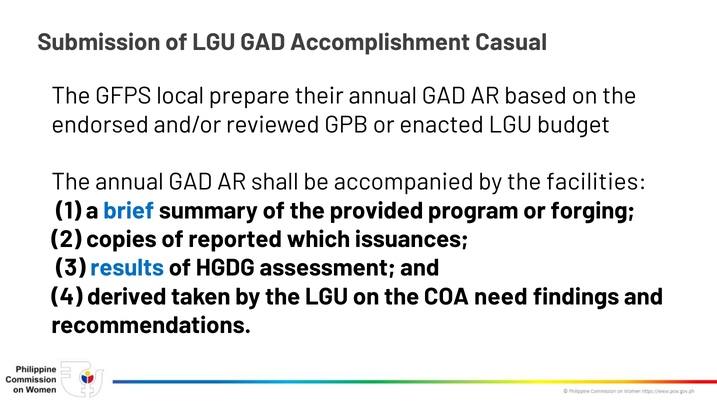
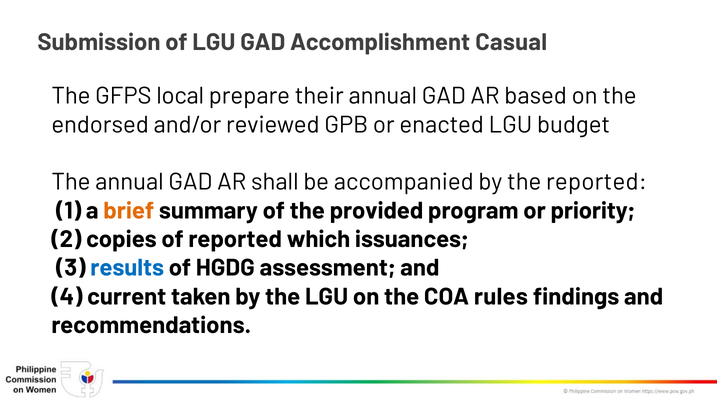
the facilities: facilities -> reported
brief colour: blue -> orange
forging: forging -> priority
derived: derived -> current
need: need -> rules
